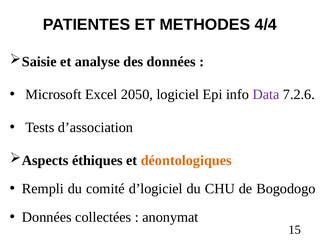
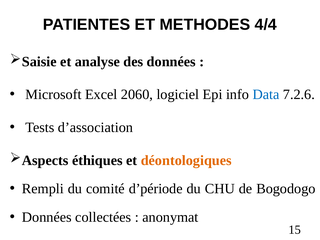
2050: 2050 -> 2060
Data colour: purple -> blue
d’logiciel: d’logiciel -> d’période
